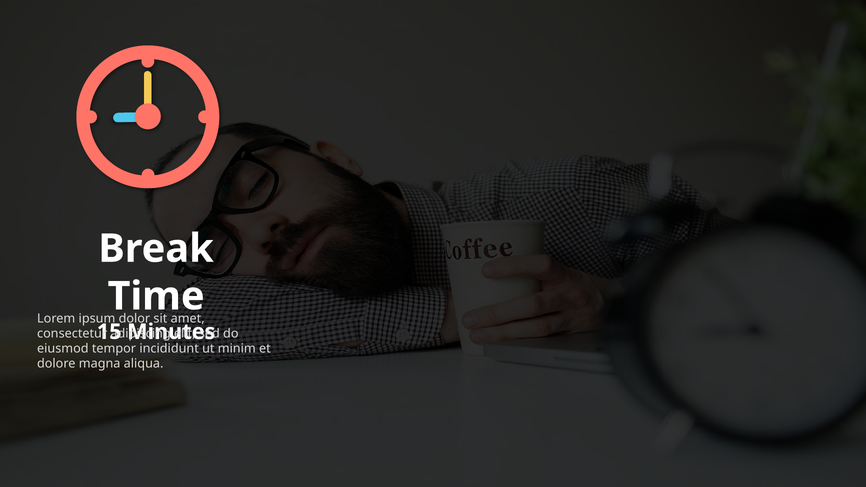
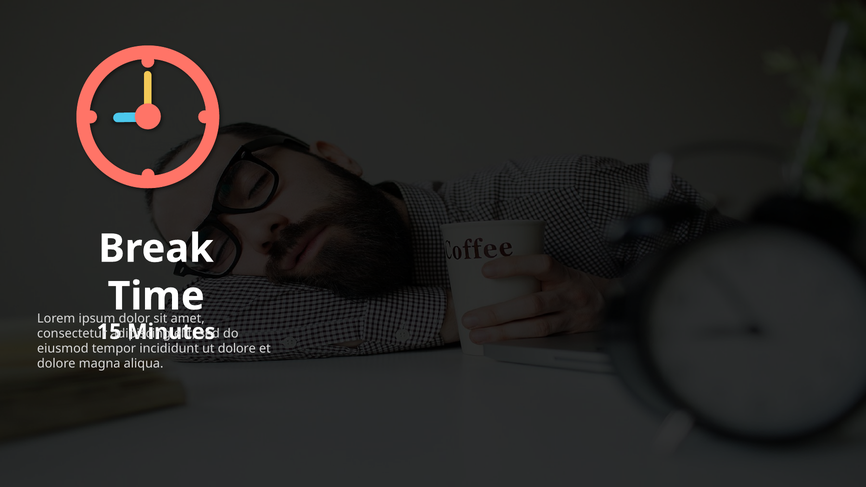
minim at (237, 349): minim -> dolore
